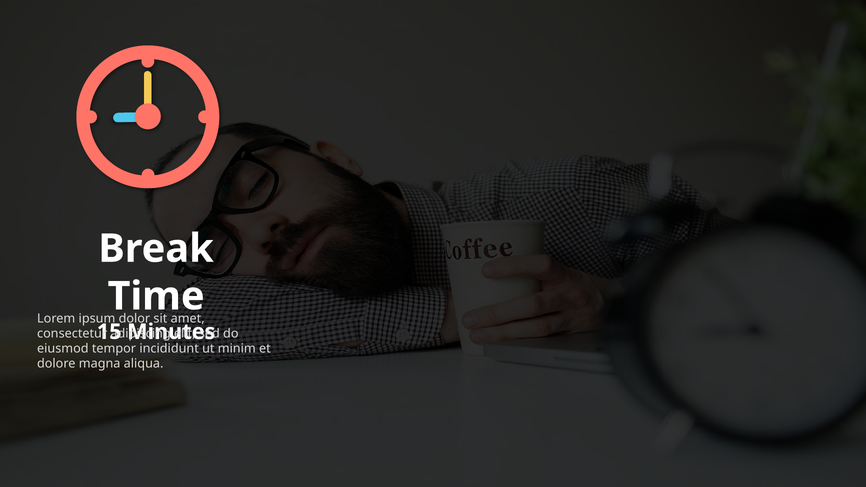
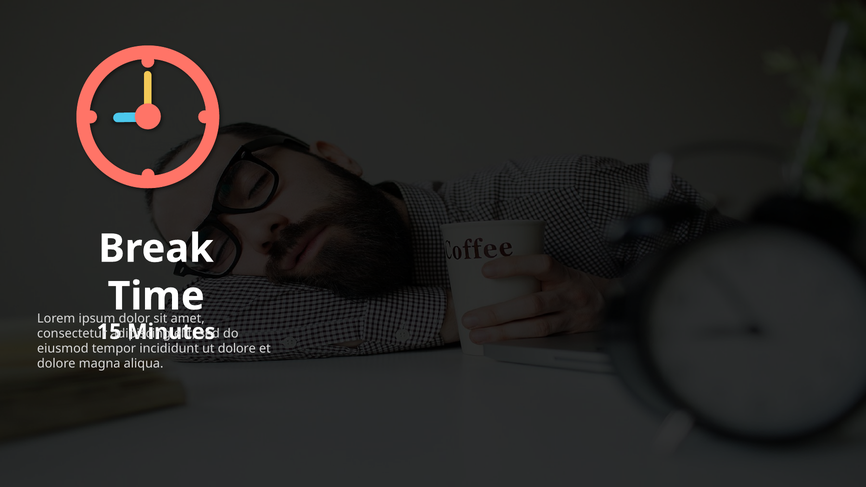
minim at (237, 349): minim -> dolore
